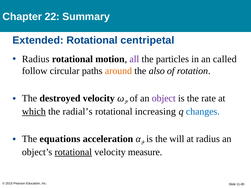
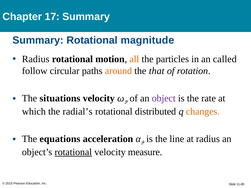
22: 22 -> 17
Extended at (38, 40): Extended -> Summary
centripetal: centripetal -> magnitude
all colour: purple -> orange
also: also -> that
destroyed: destroyed -> situations
which underline: present -> none
increasing: increasing -> distributed
changes colour: blue -> orange
will: will -> line
